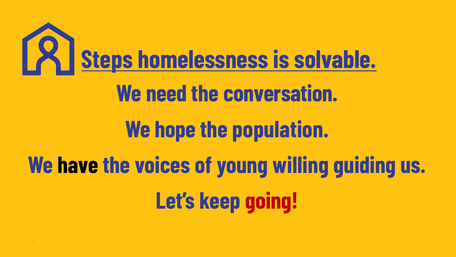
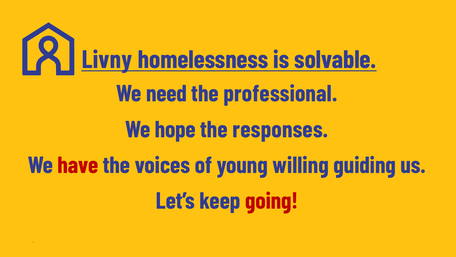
Steps: Steps -> Livny
conversation: conversation -> professional
population: population -> responses
have colour: black -> red
